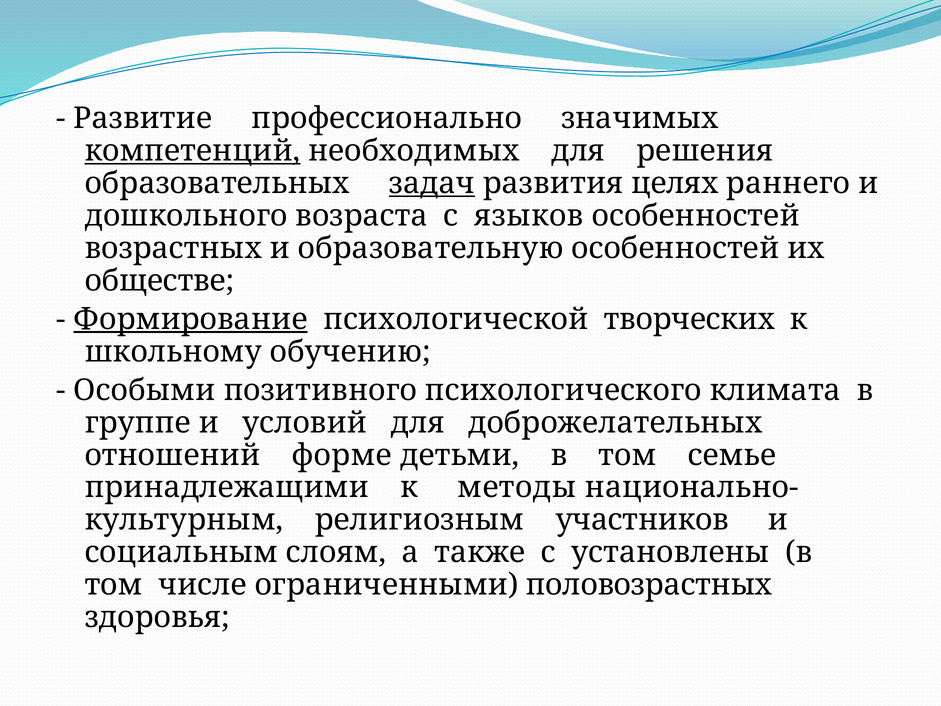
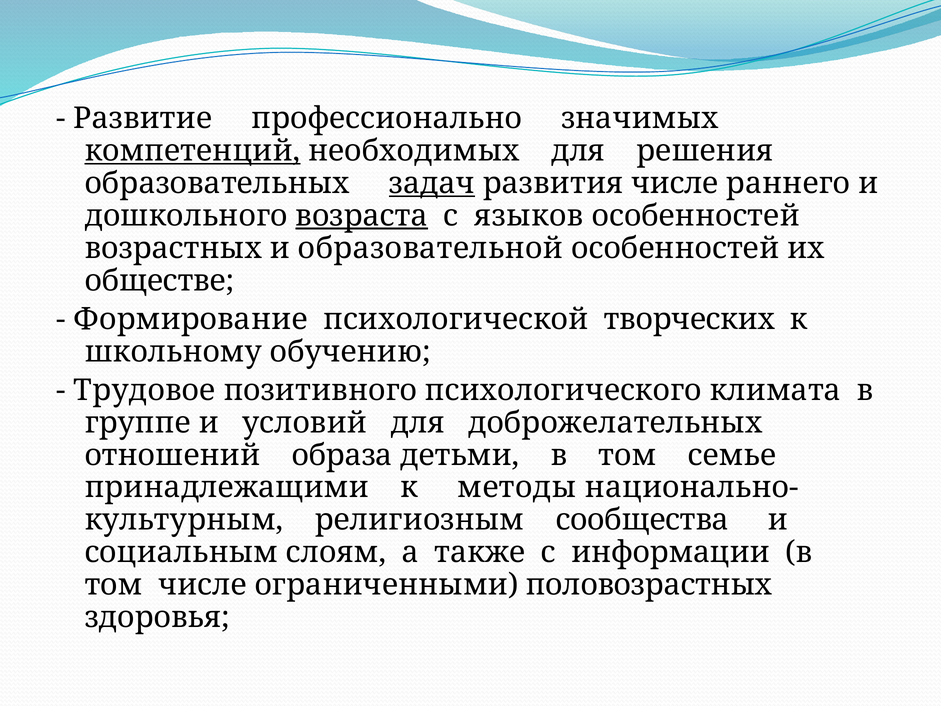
развития целях: целях -> числе
возраста underline: none -> present
образовательную: образовательную -> образовательной
Формирование underline: present -> none
Особыми: Особыми -> Трудовое
форме: форме -> образа
участников: участников -> сообщества
установлены: установлены -> информации
